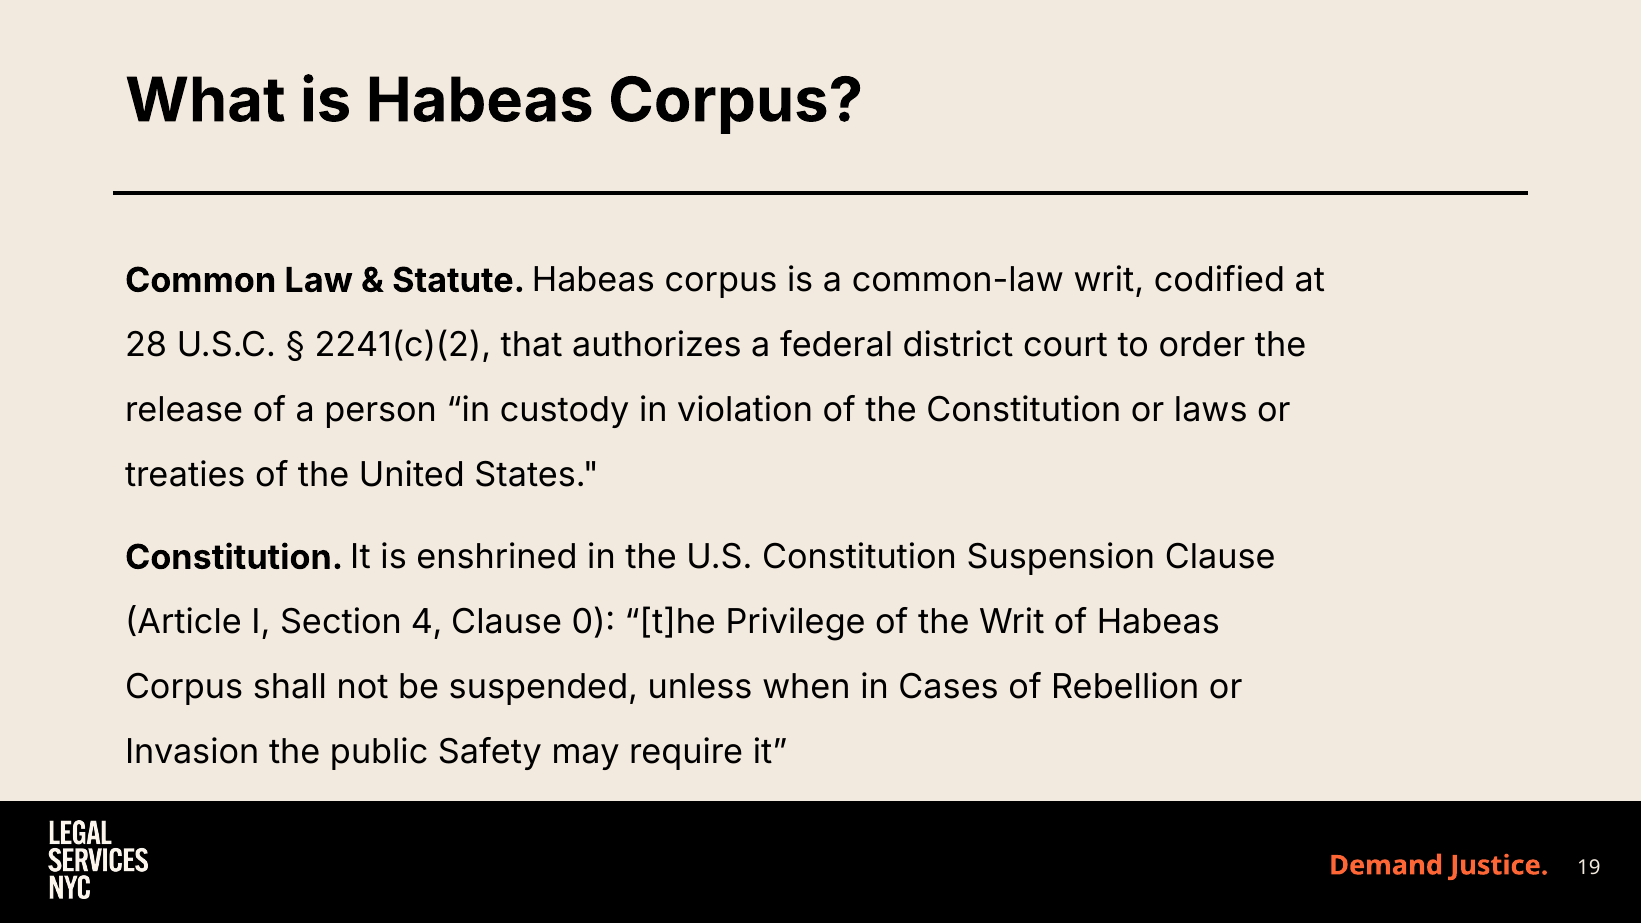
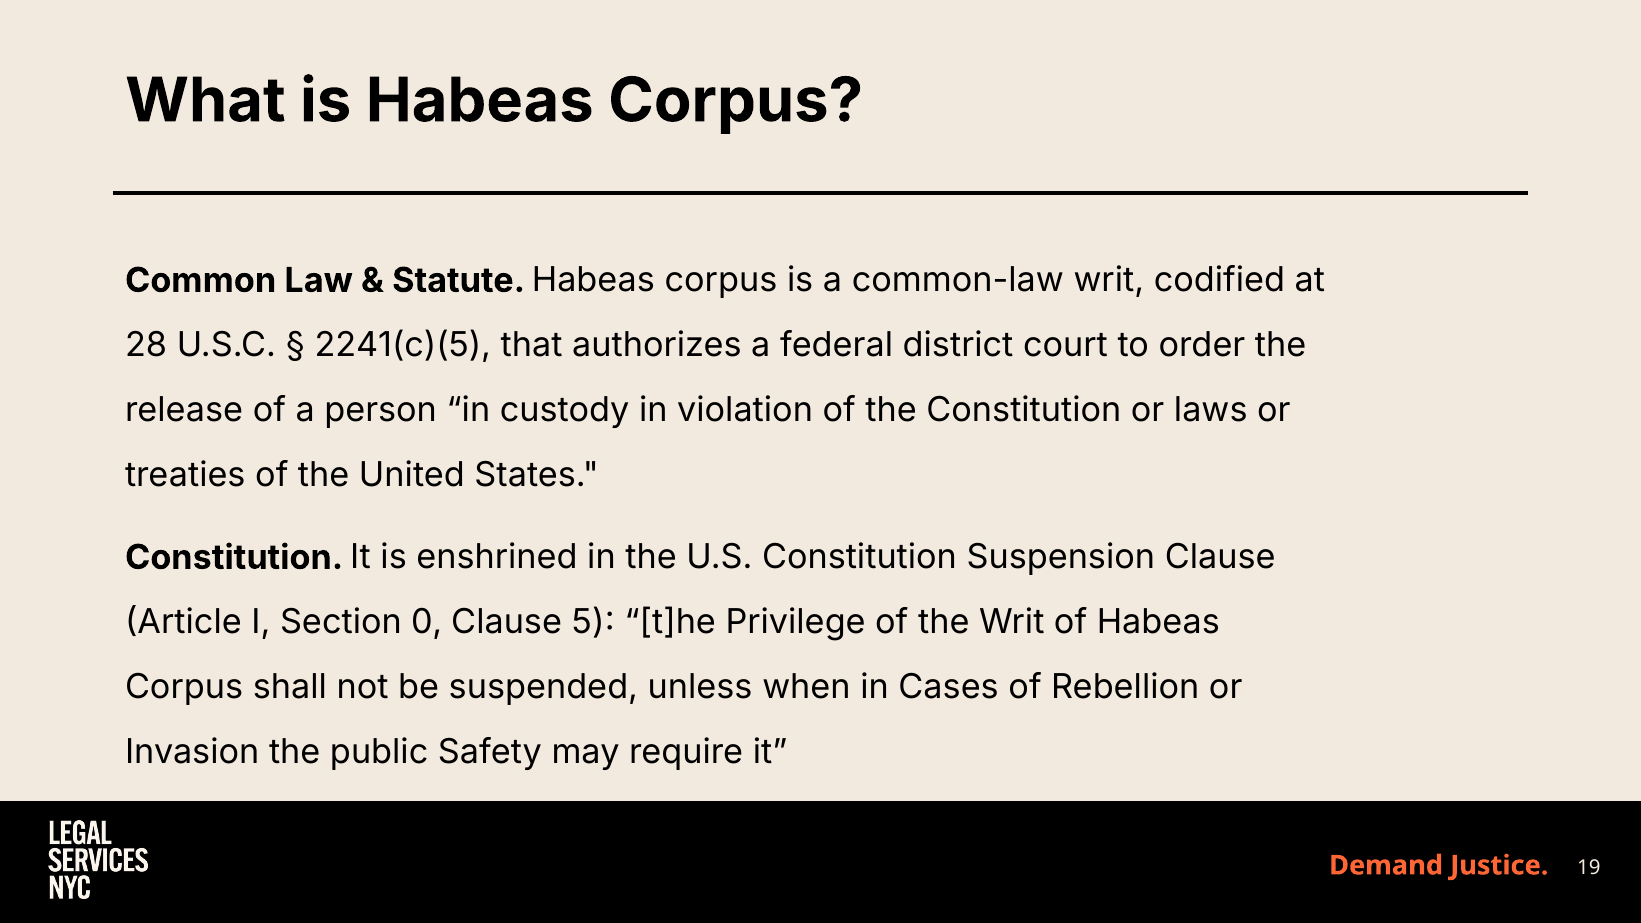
2241(c)(2: 2241(c)(2 -> 2241(c)(5
4: 4 -> 0
0: 0 -> 5
